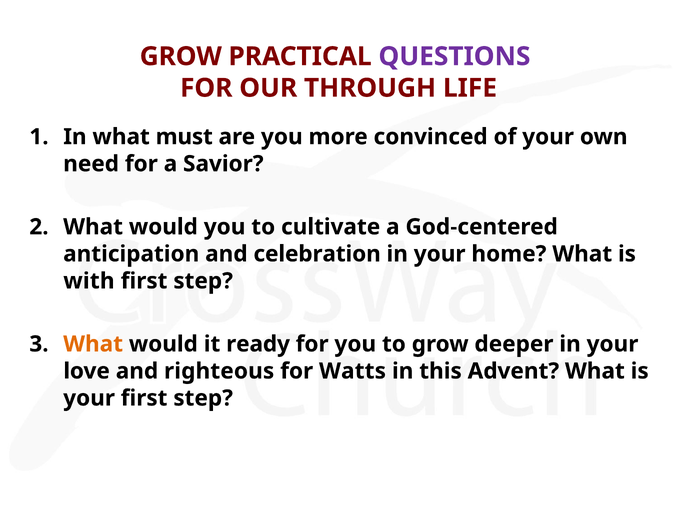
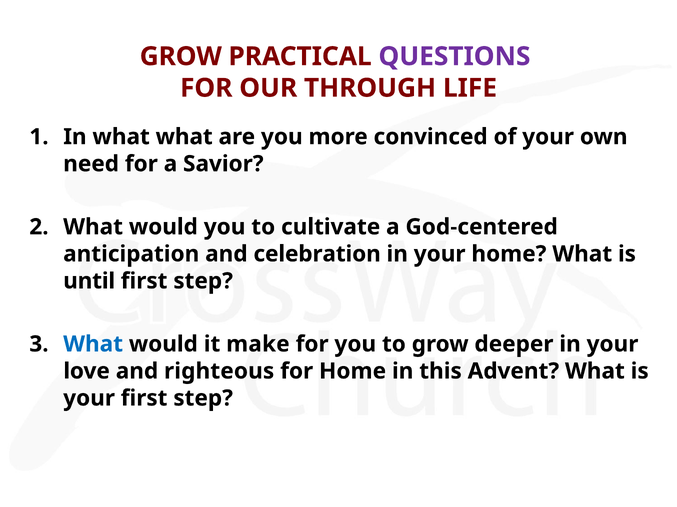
what must: must -> what
with: with -> until
What at (93, 345) colour: orange -> blue
ready: ready -> make
for Watts: Watts -> Home
